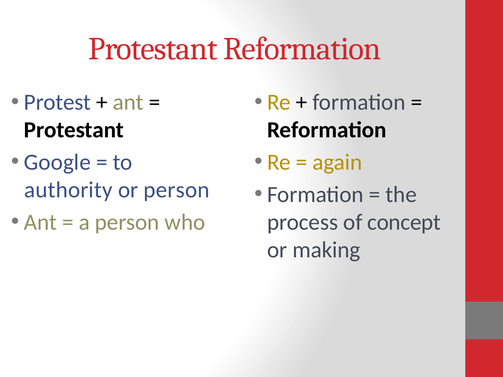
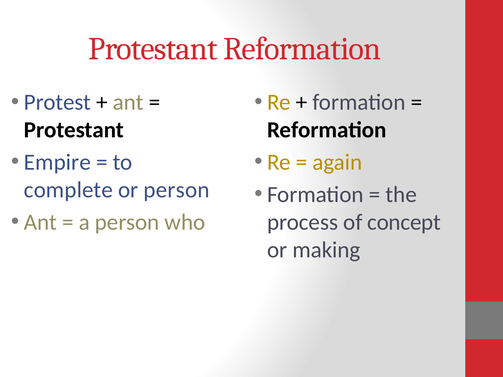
Google: Google -> Empire
authority: authority -> complete
